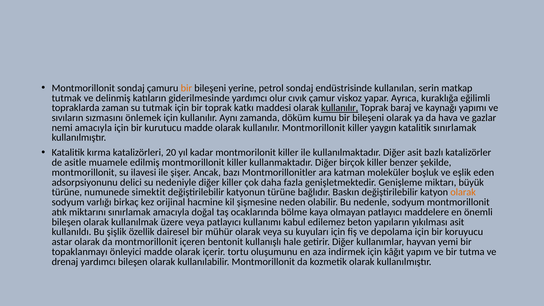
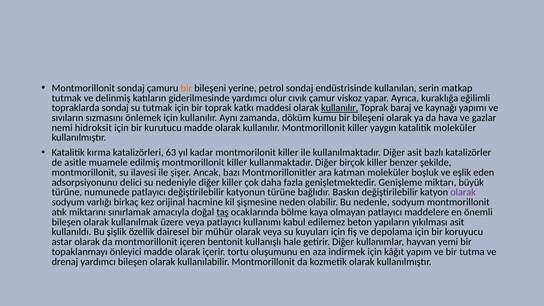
topraklarda zaman: zaman -> sondaj
nemi amacıyla: amacıyla -> hidroksit
katalitik sınırlamak: sınırlamak -> moleküler
20: 20 -> 63
numunede simektit: simektit -> patlayıcı
olarak at (463, 192) colour: orange -> purple
taş underline: none -> present
